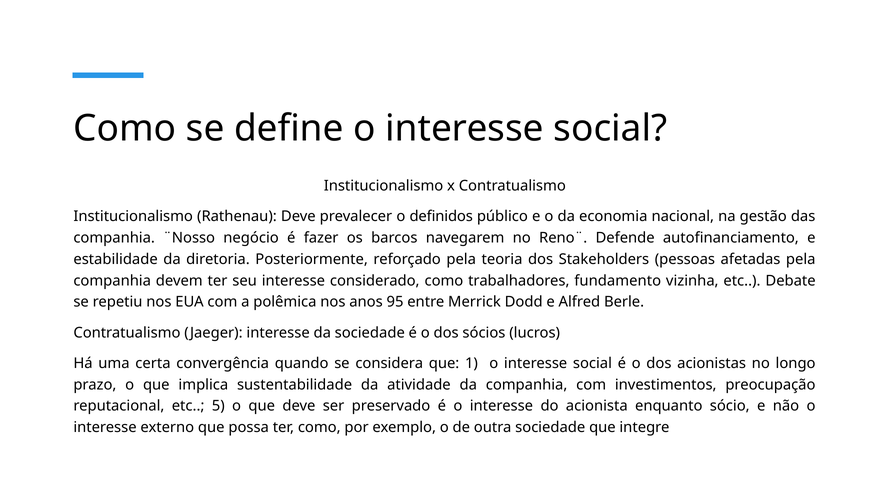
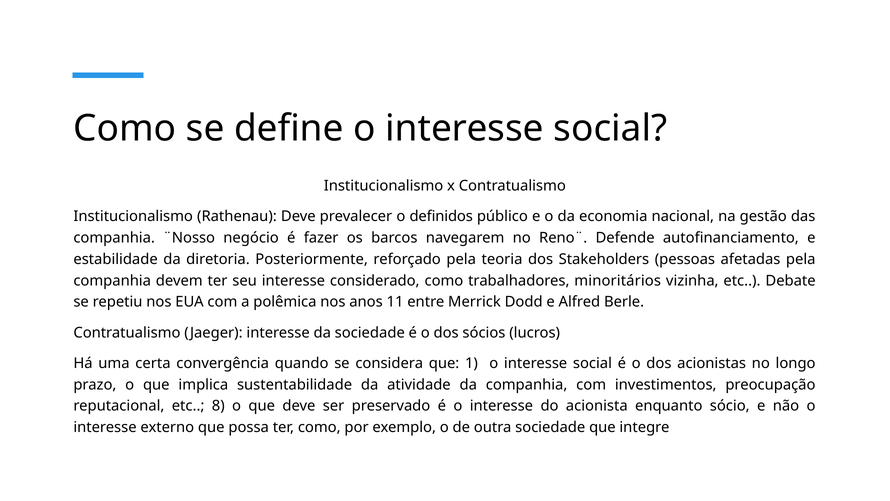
fundamento: fundamento -> minoritários
95: 95 -> 11
5: 5 -> 8
